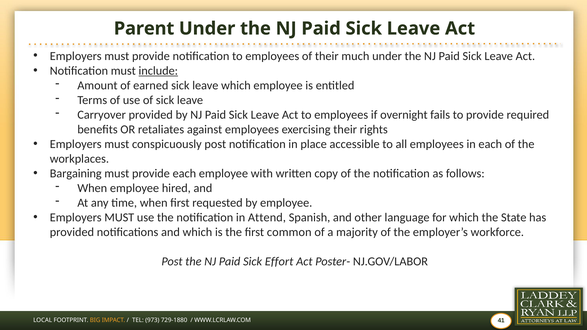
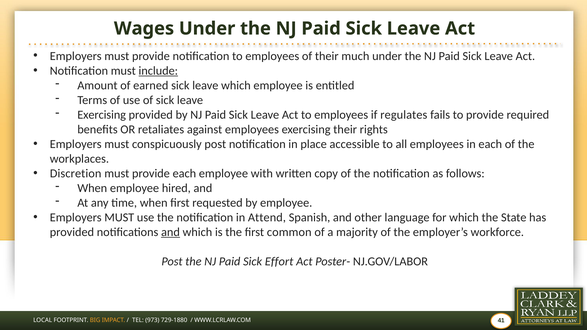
Parent: Parent -> Wages
Carryover at (102, 115): Carryover -> Exercising
overnight: overnight -> regulates
Bargaining: Bargaining -> Discretion
and at (170, 232) underline: none -> present
